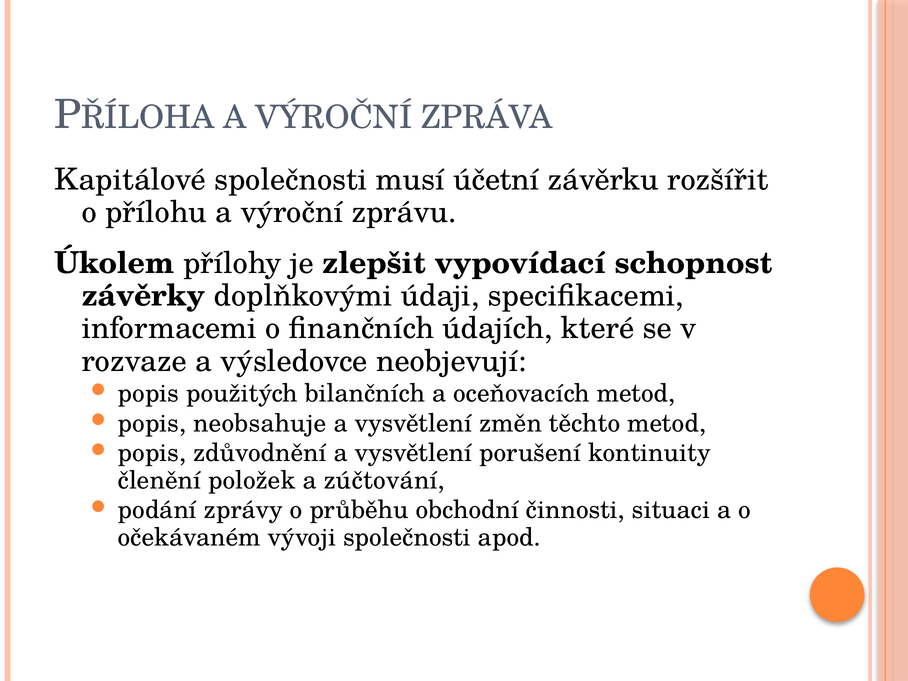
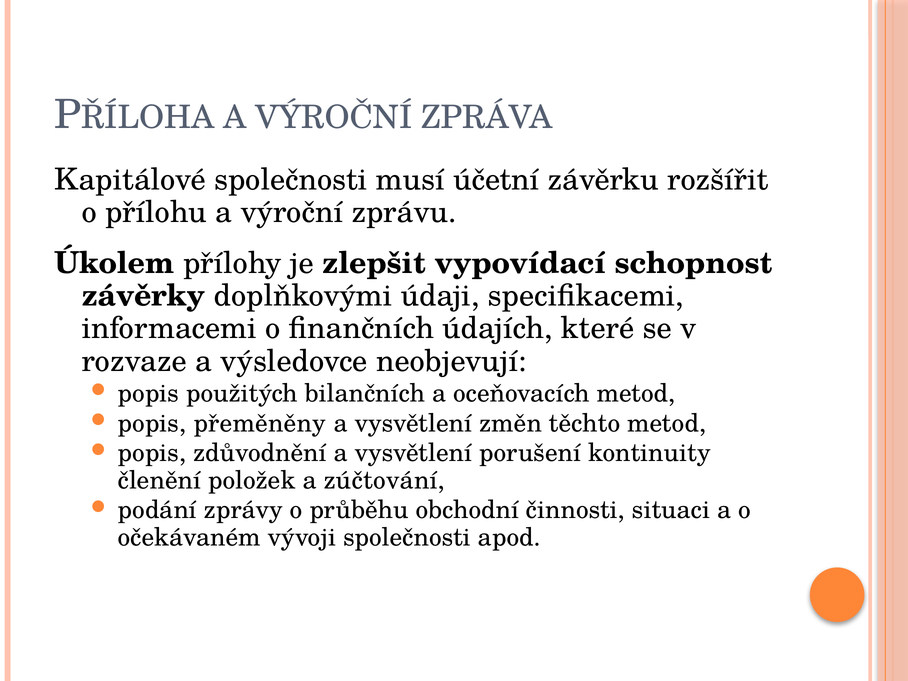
neobsahuje: neobsahuje -> přeměněny
